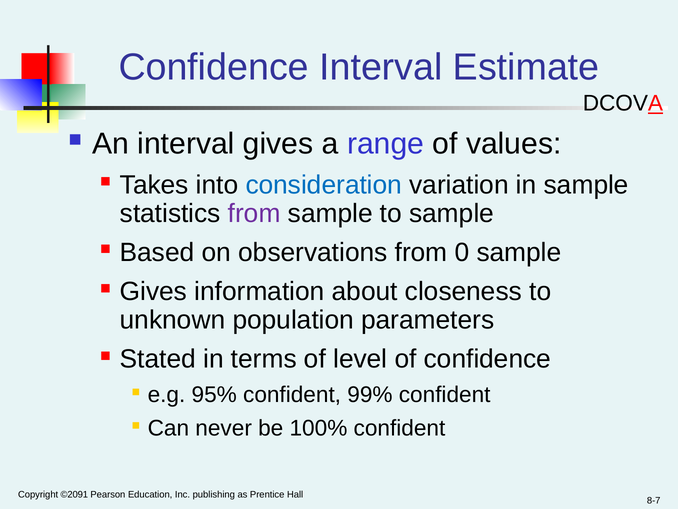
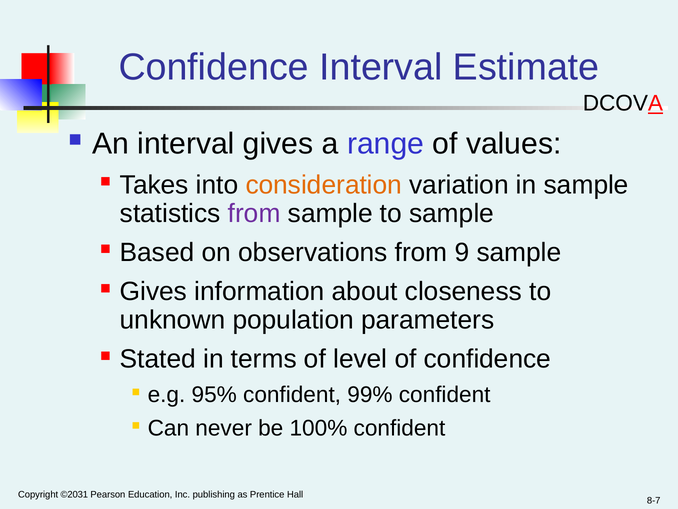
consideration colour: blue -> orange
0: 0 -> 9
©2091: ©2091 -> ©2031
